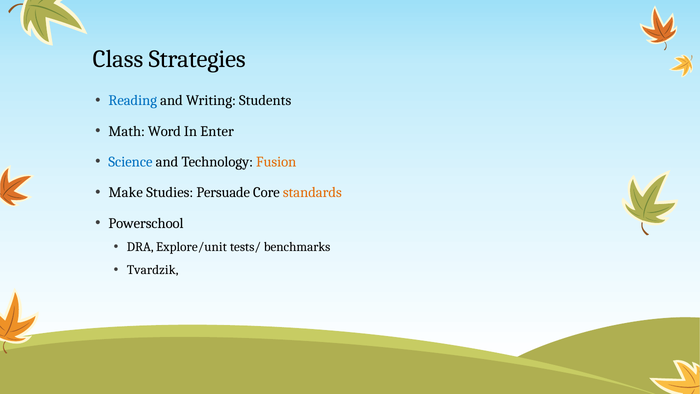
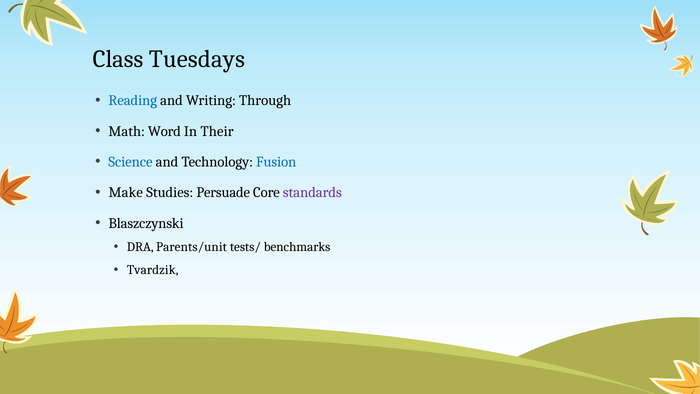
Strategies: Strategies -> Tuesdays
Students: Students -> Through
Enter: Enter -> Their
Fusion colour: orange -> blue
standards colour: orange -> purple
Powerschool: Powerschool -> Blaszczynski
Explore/unit: Explore/unit -> Parents/unit
